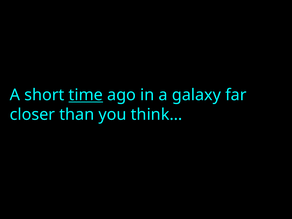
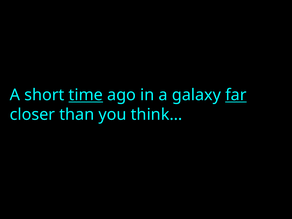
far underline: none -> present
